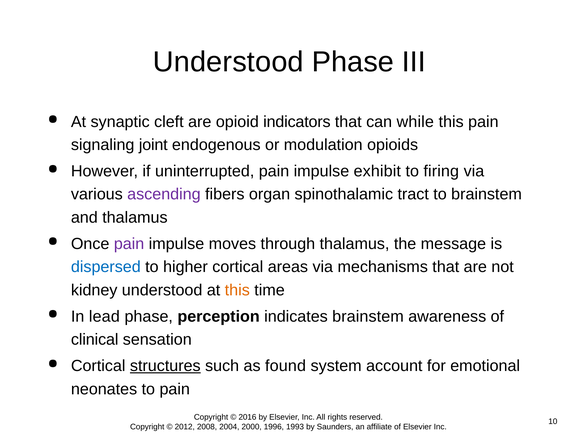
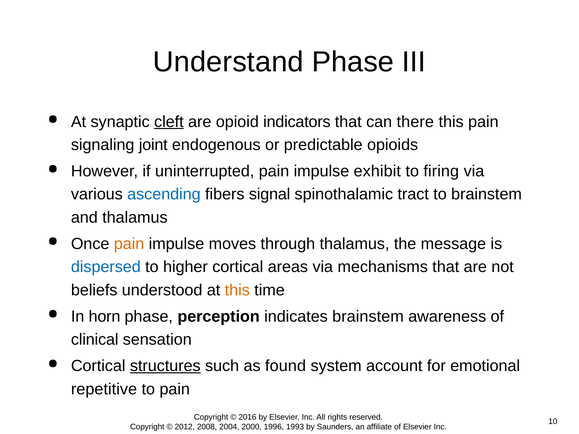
Understood at (228, 62): Understood -> Understand
cleft underline: none -> present
while: while -> there
modulation: modulation -> predictable
ascending colour: purple -> blue
organ: organ -> signal
pain at (129, 244) colour: purple -> orange
kidney: kidney -> beliefs
lead: lead -> horn
neonates: neonates -> repetitive
